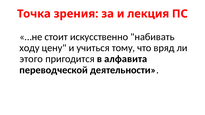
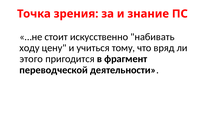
лекция: лекция -> знание
алфавита: алфавита -> фрагмент
